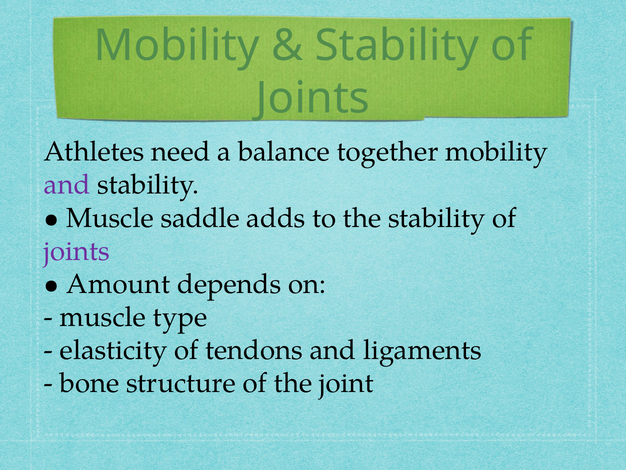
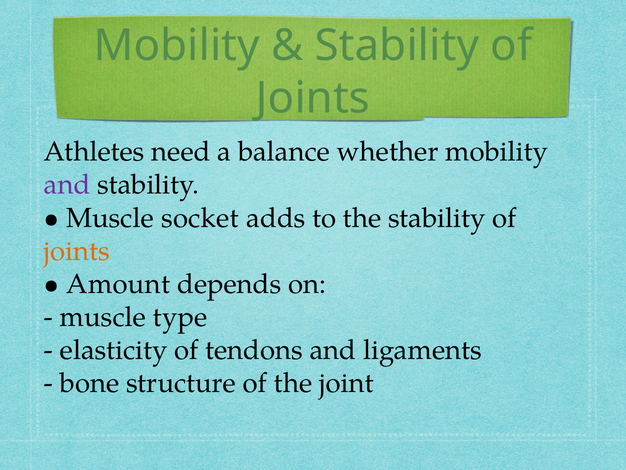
together: together -> whether
saddle: saddle -> socket
joints at (77, 251) colour: purple -> orange
